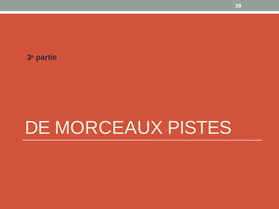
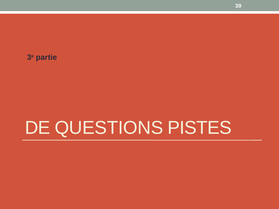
MORCEAUX: MORCEAUX -> QUESTIONS
